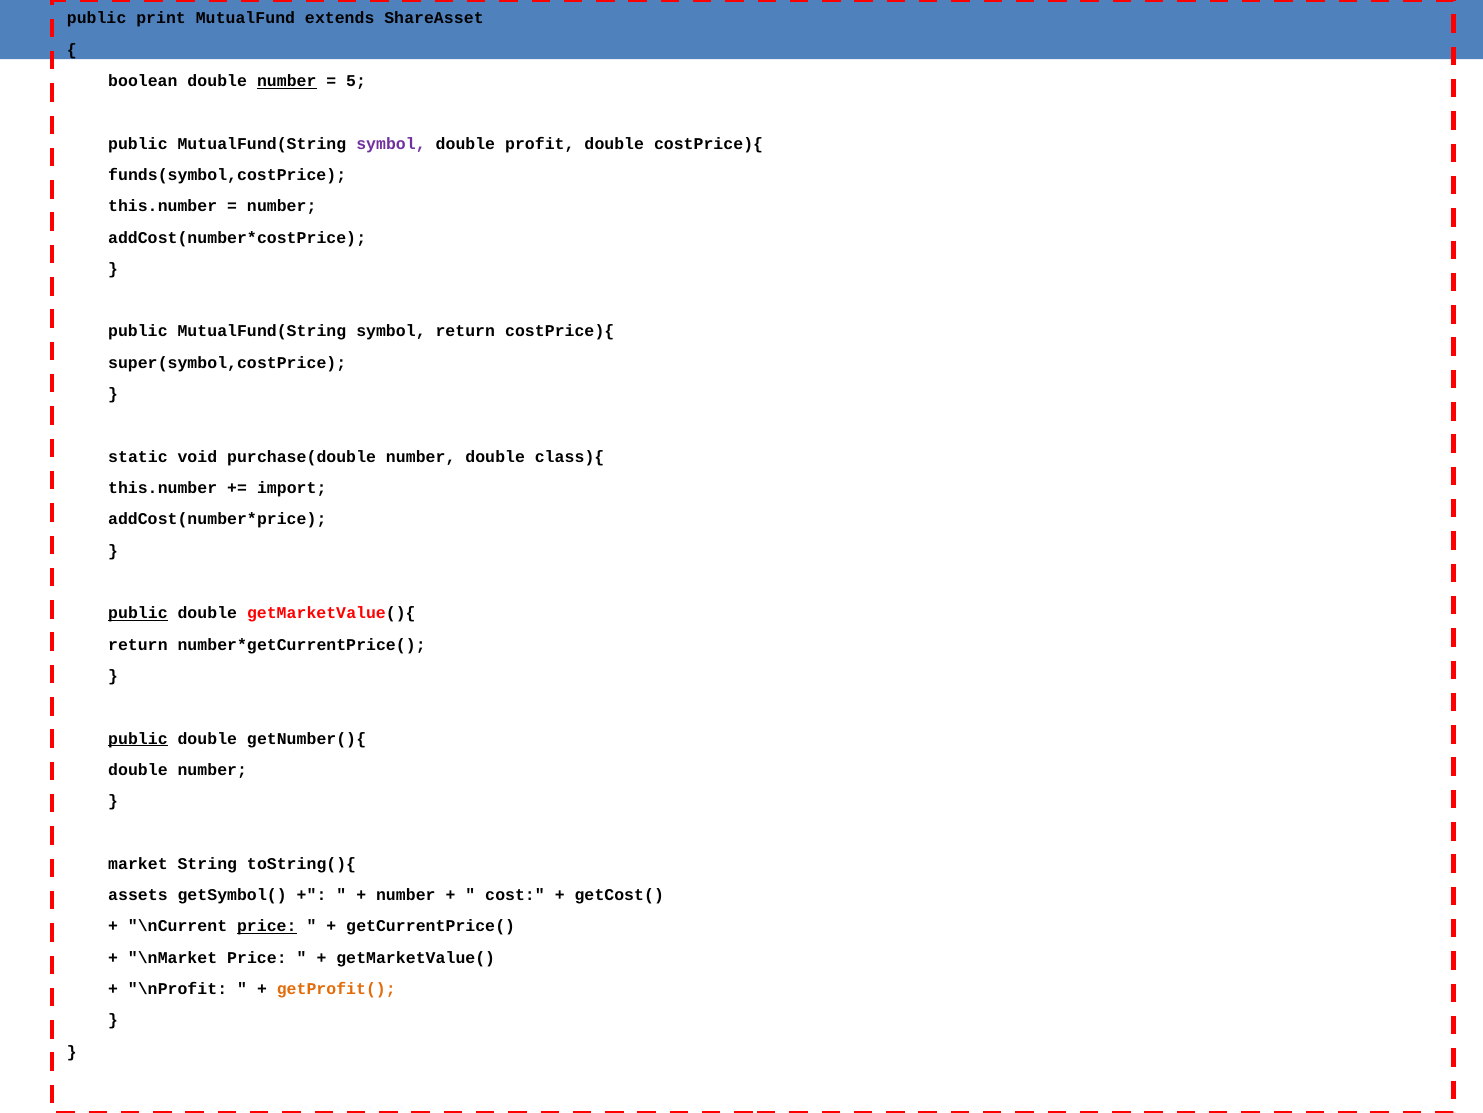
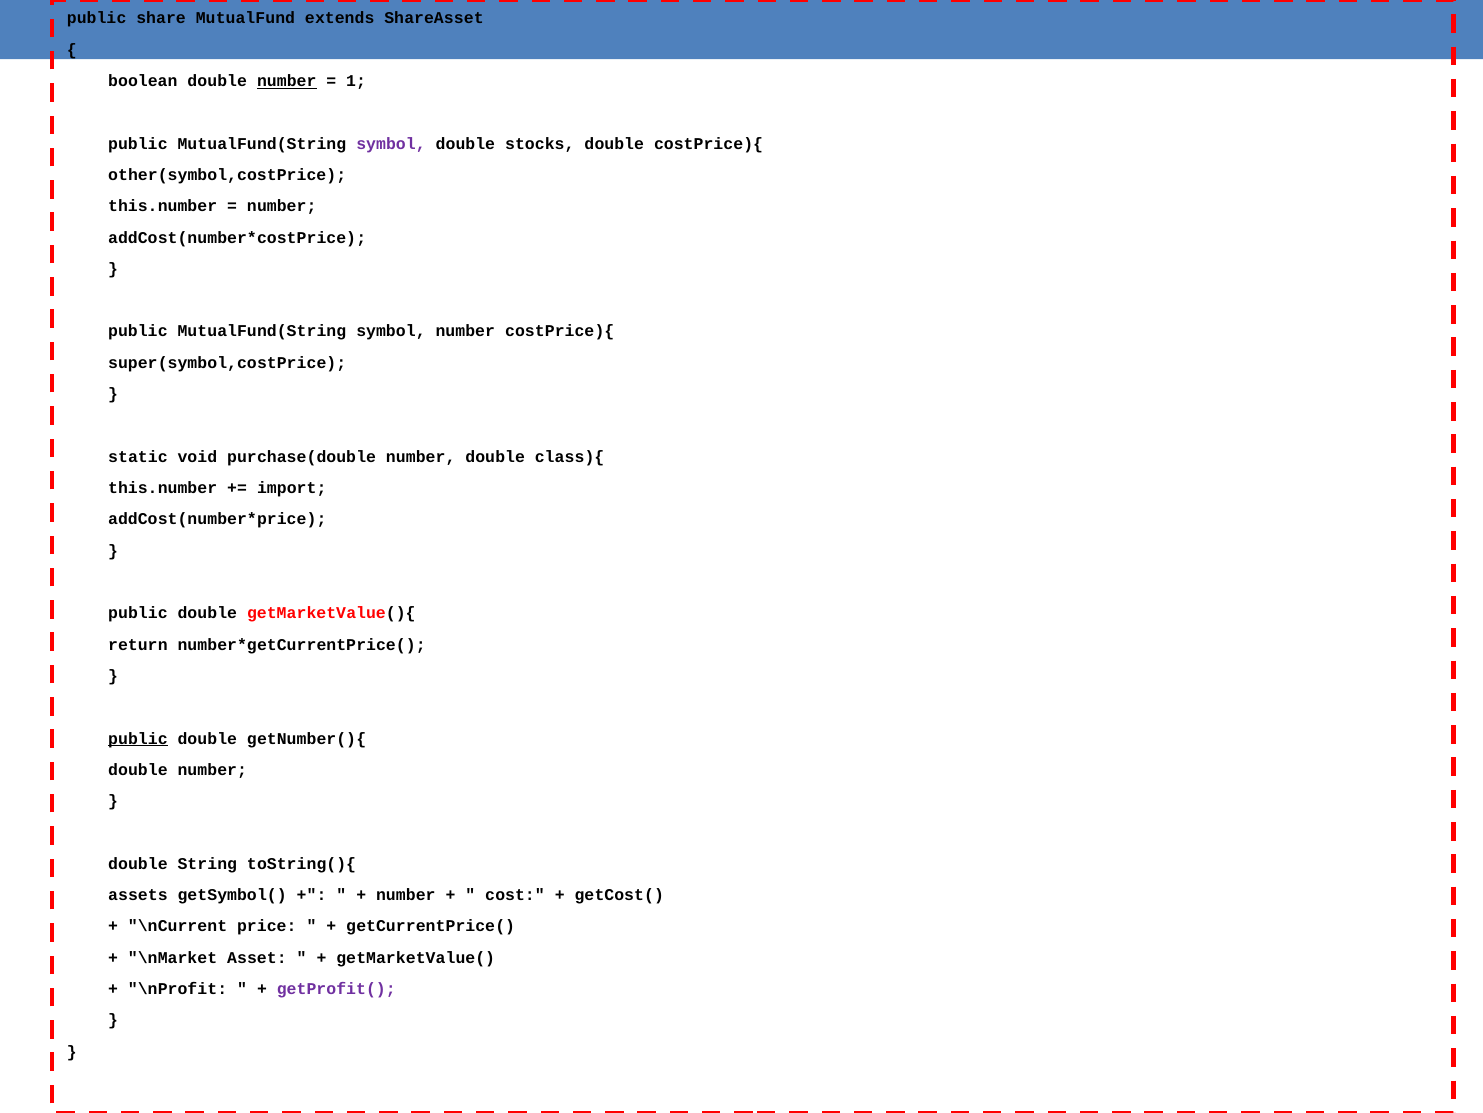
print: print -> share
5: 5 -> 1
profit: profit -> stocks
funds(symbol,costPrice: funds(symbol,costPrice -> other(symbol,costPrice
symbol return: return -> number
public at (138, 613) underline: present -> none
market at (138, 863): market -> double
price at (267, 926) underline: present -> none
\nMarket Price: Price -> Asset
getProfit( colour: orange -> purple
